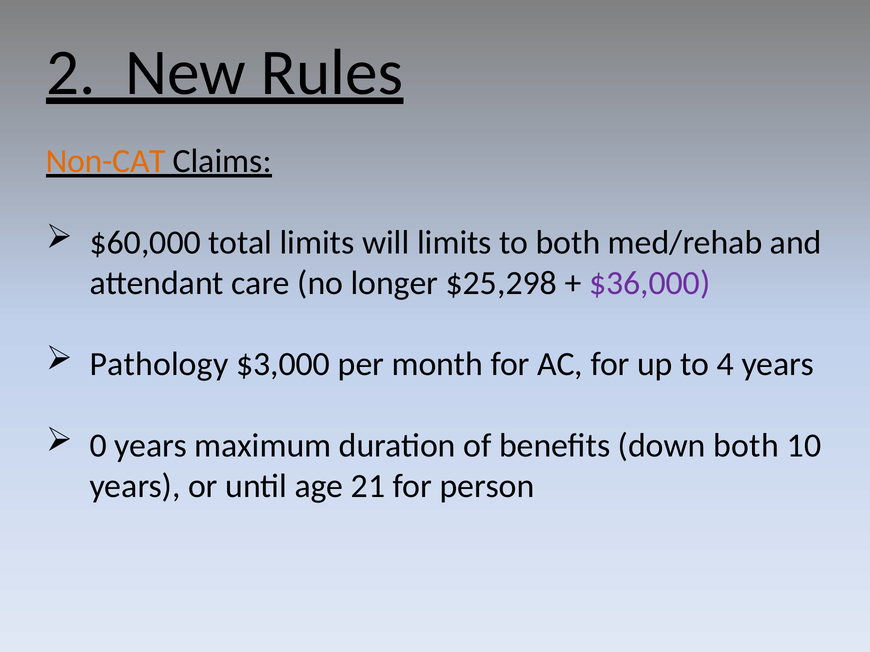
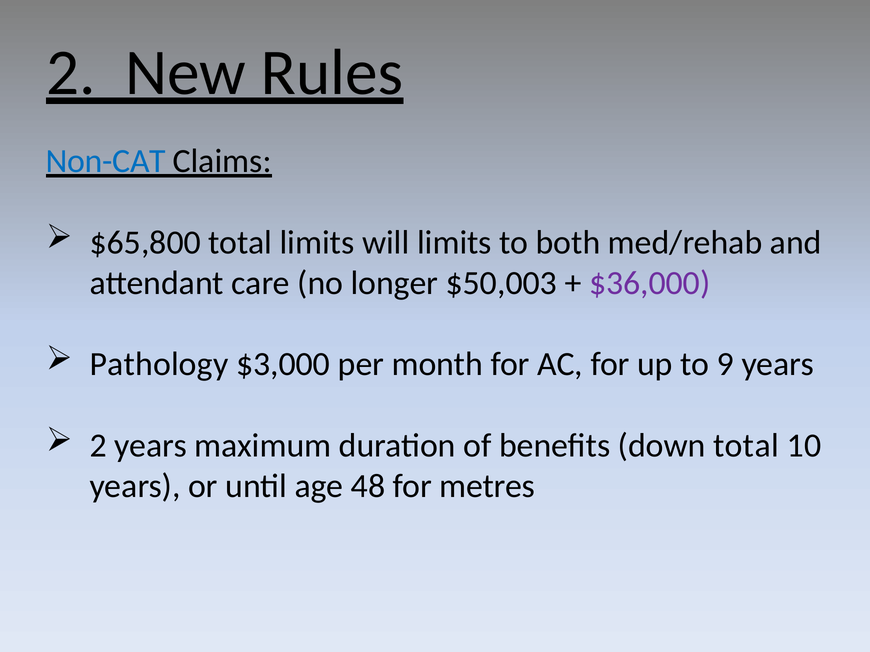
Non-CAT colour: orange -> blue
$60,000: $60,000 -> $65,800
$25,298: $25,298 -> $50,003
4: 4 -> 9
0 at (98, 446): 0 -> 2
down both: both -> total
21: 21 -> 48
person: person -> metres
